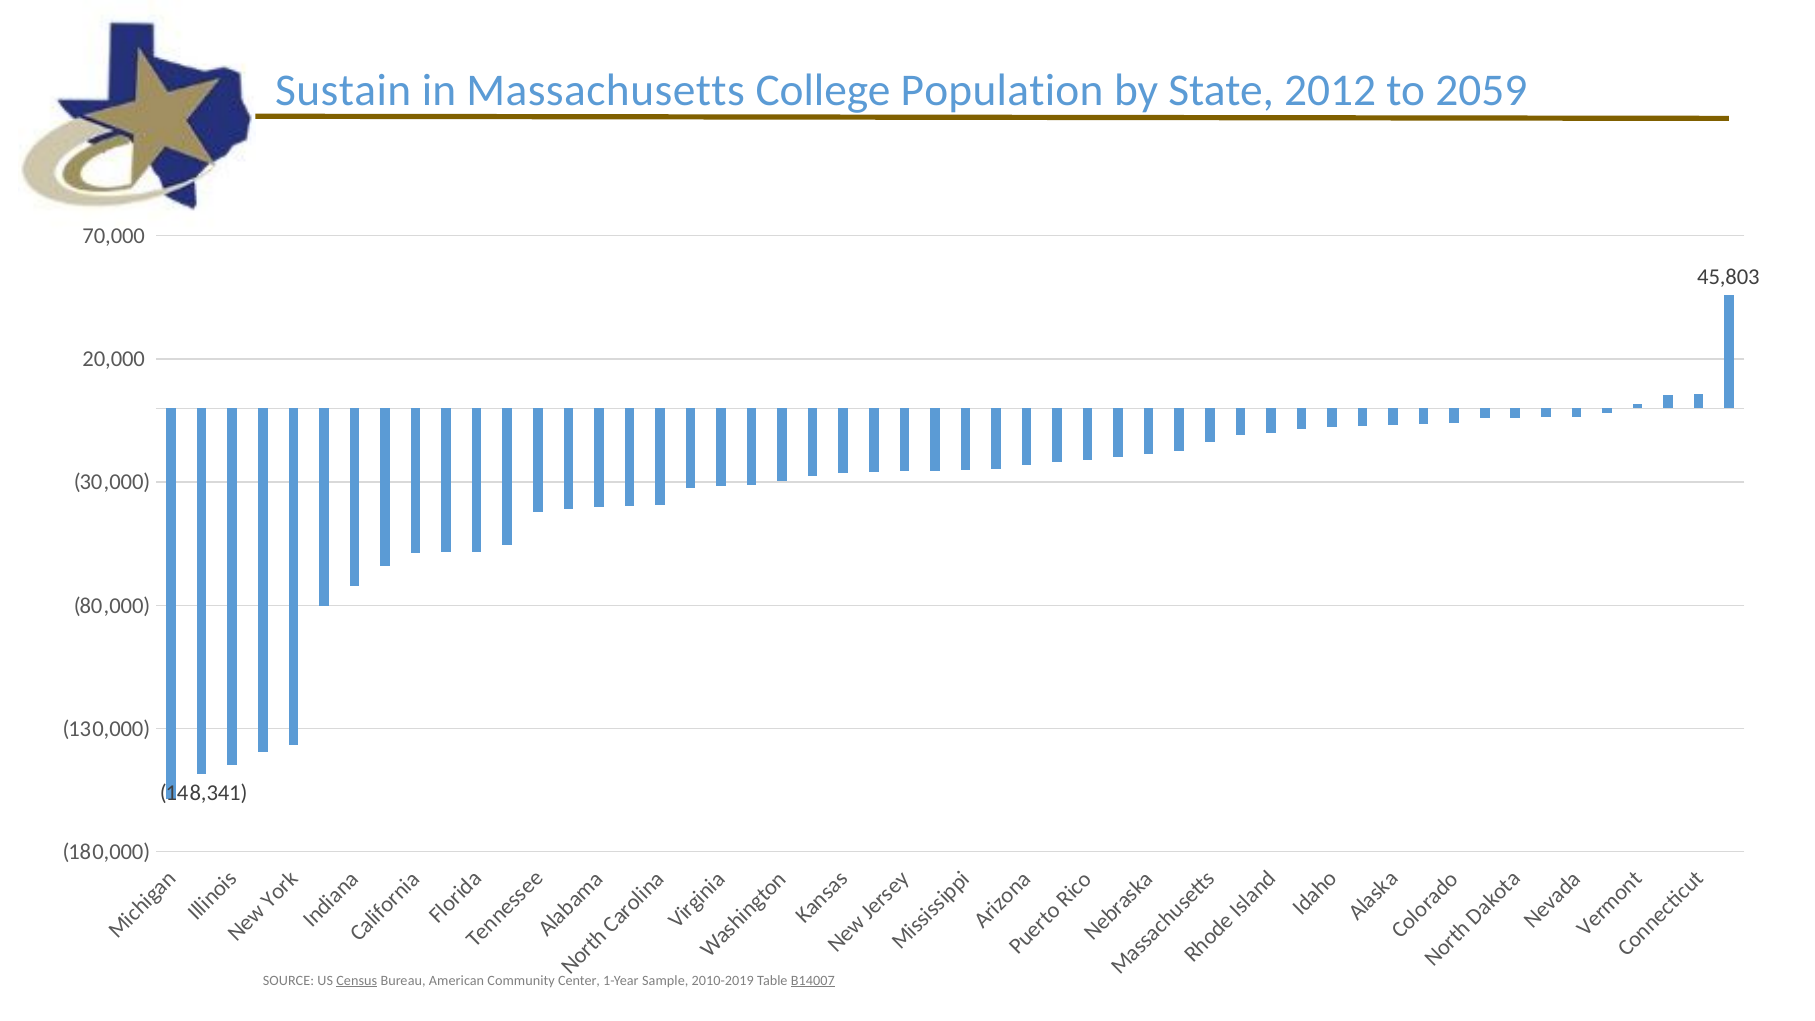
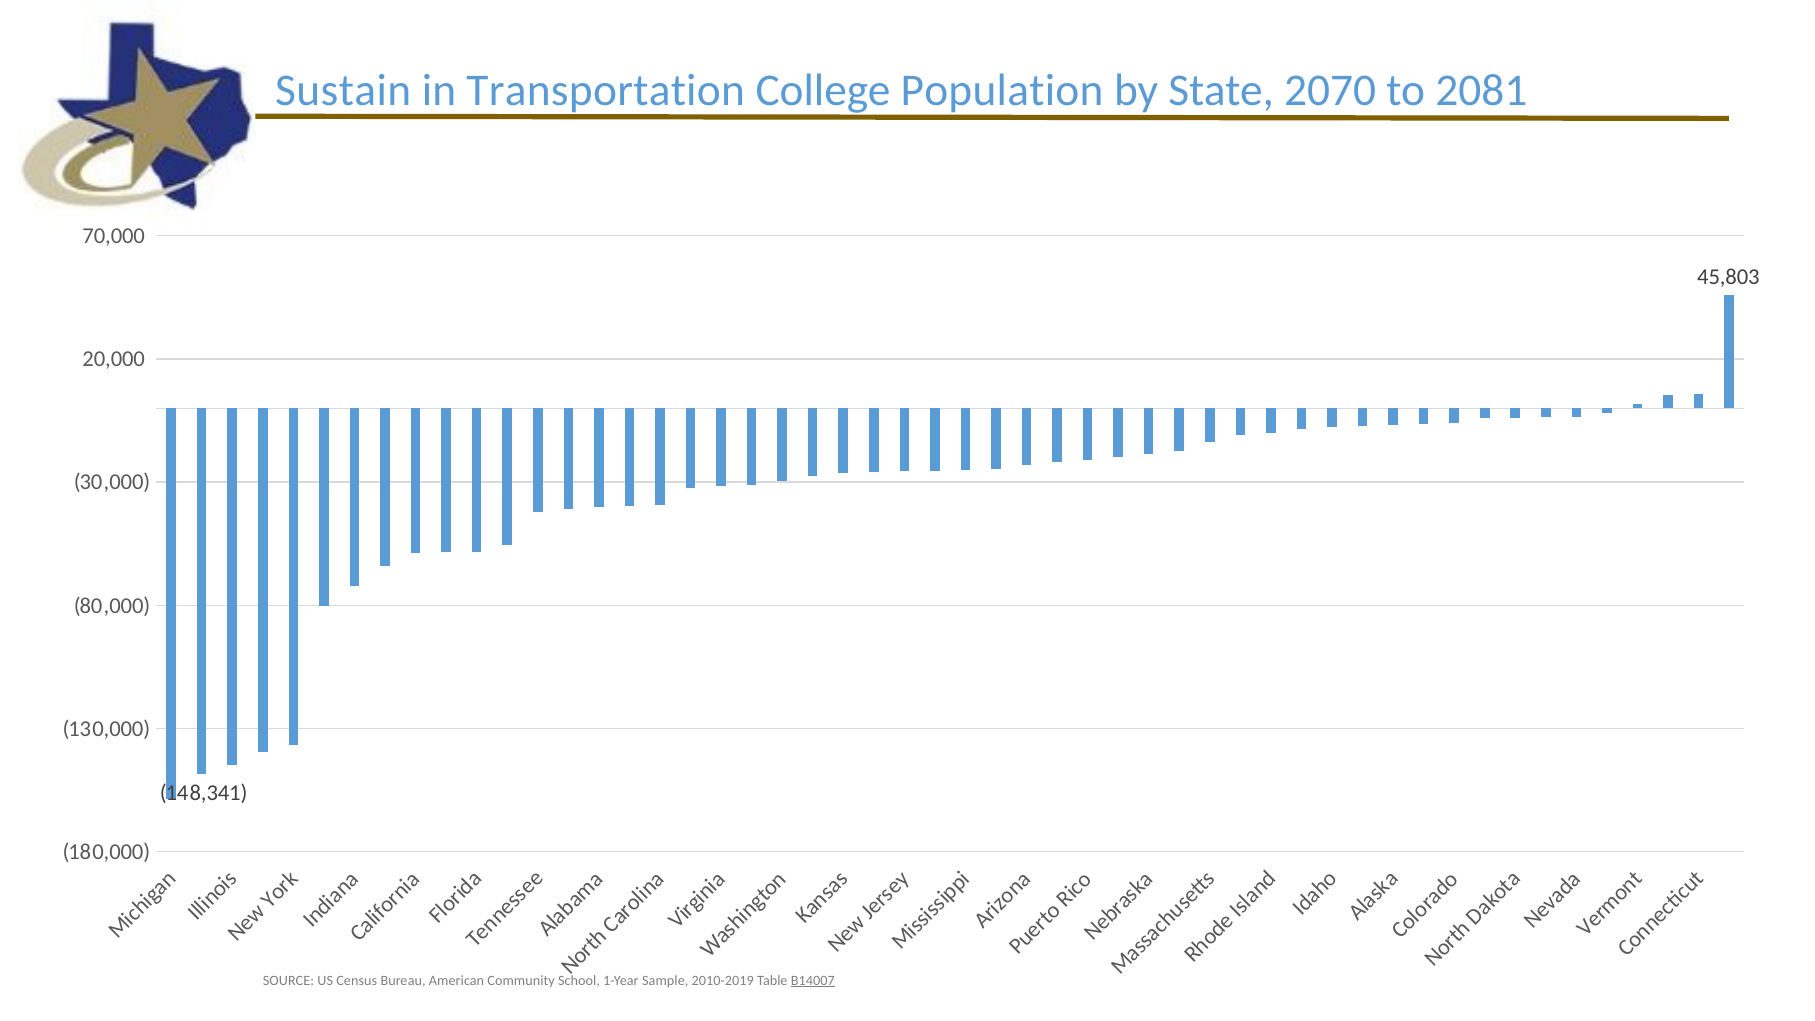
Massachusetts: Massachusetts -> Transportation
2012: 2012 -> 2070
2059: 2059 -> 2081
Census underline: present -> none
Center: Center -> School
